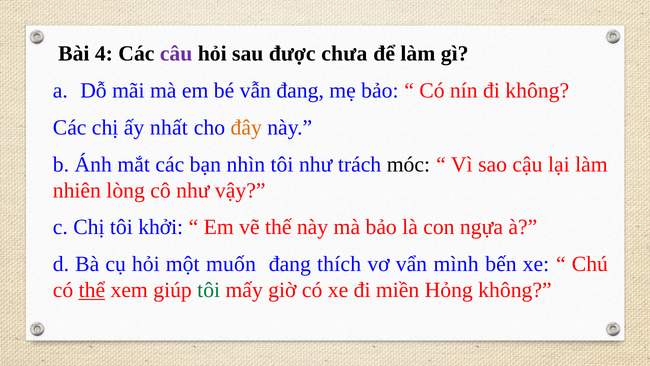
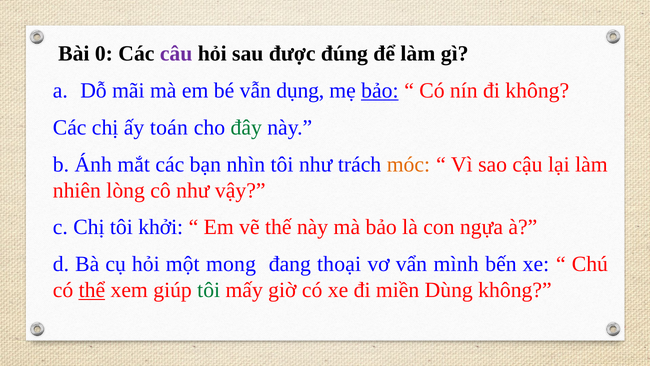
4: 4 -> 0
chưa: chưa -> đúng
vẫn đang: đang -> dụng
bảo at (380, 91) underline: none -> present
nhất: nhất -> toán
đây colour: orange -> green
móc colour: black -> orange
muốn: muốn -> mong
thích: thích -> thoại
Hỏng: Hỏng -> Dùng
